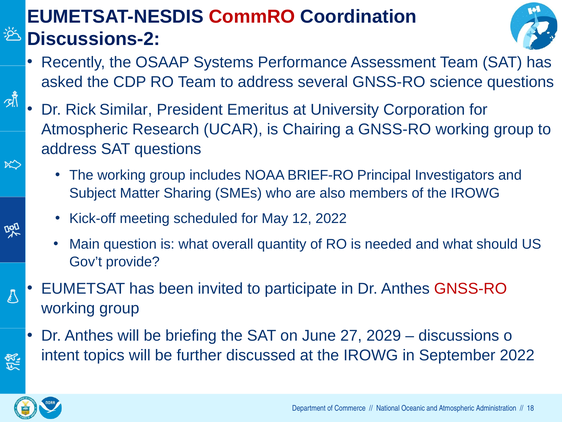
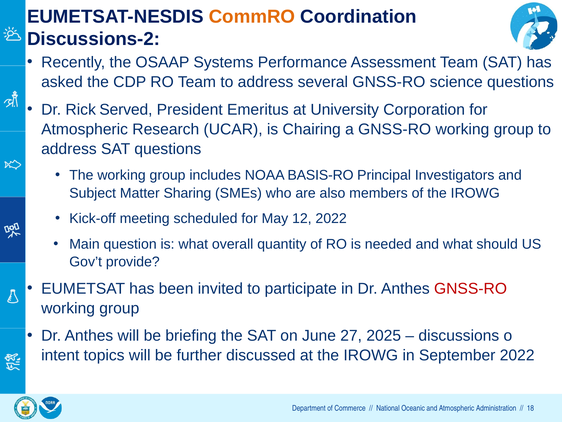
CommRO colour: red -> orange
Similar: Similar -> Served
BRIEF-RO: BRIEF-RO -> BASIS-RO
2029: 2029 -> 2025
